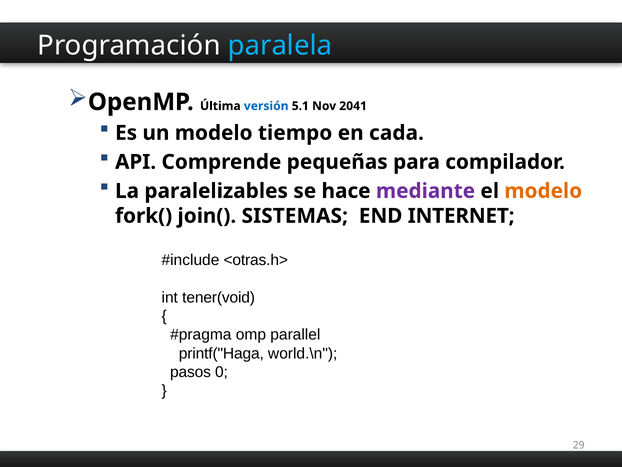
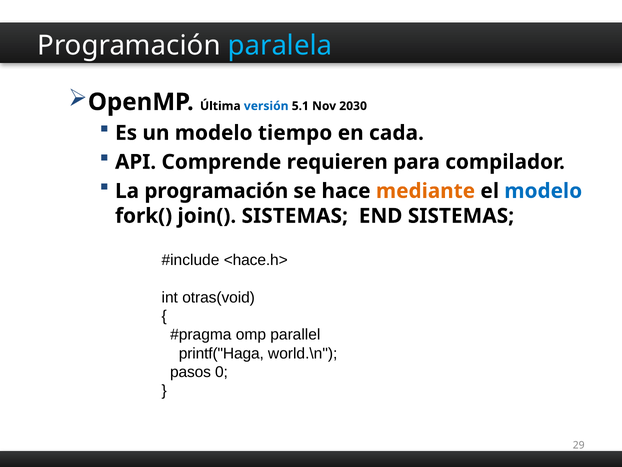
2041: 2041 -> 2030
pequeñas: pequeñas -> requieren
La paralelizables: paralelizables -> programación
mediante colour: purple -> orange
modelo at (543, 191) colour: orange -> blue
END INTERNET: INTERNET -> SISTEMAS
<otras.h>: <otras.h> -> <hace.h>
tener(void: tener(void -> otras(void
